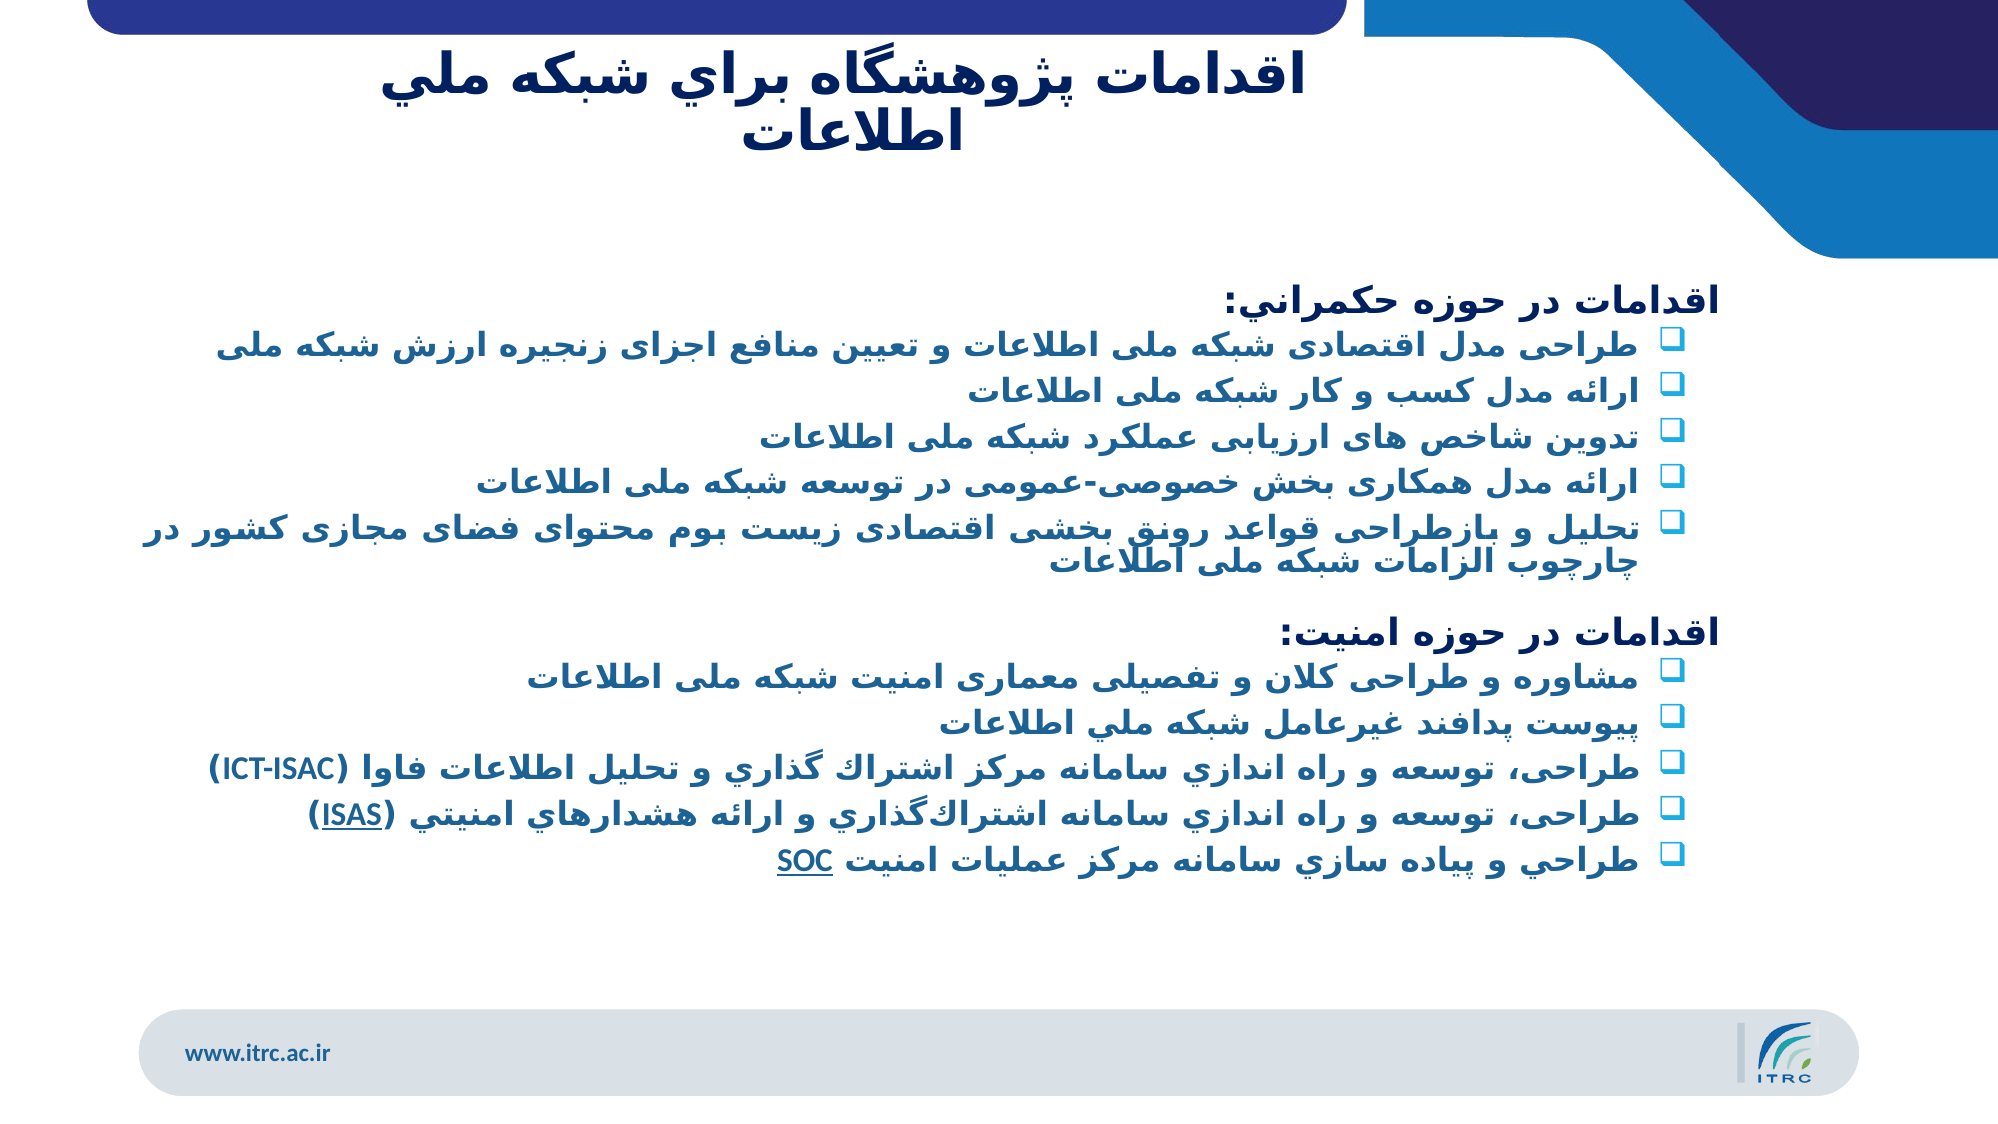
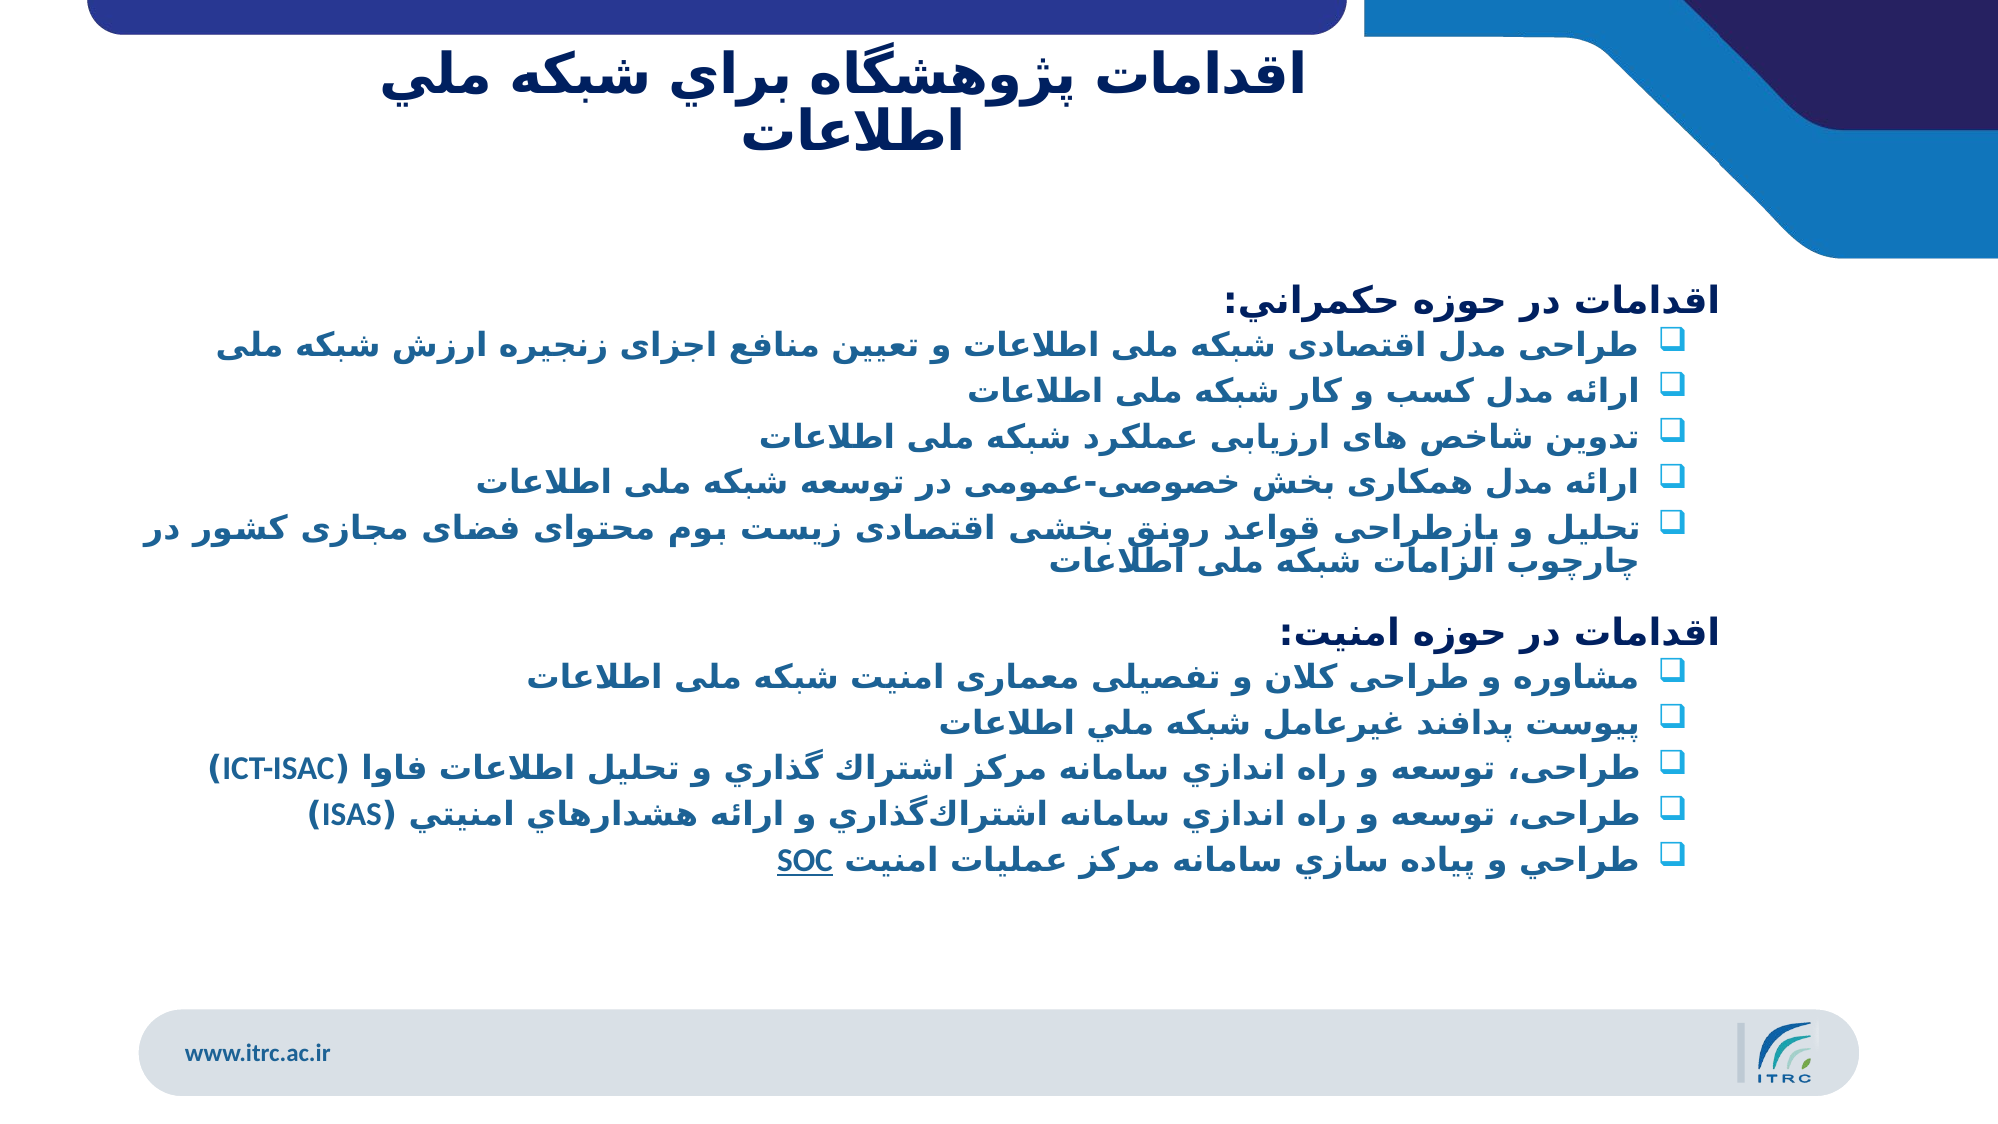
ISAS underline: present -> none
